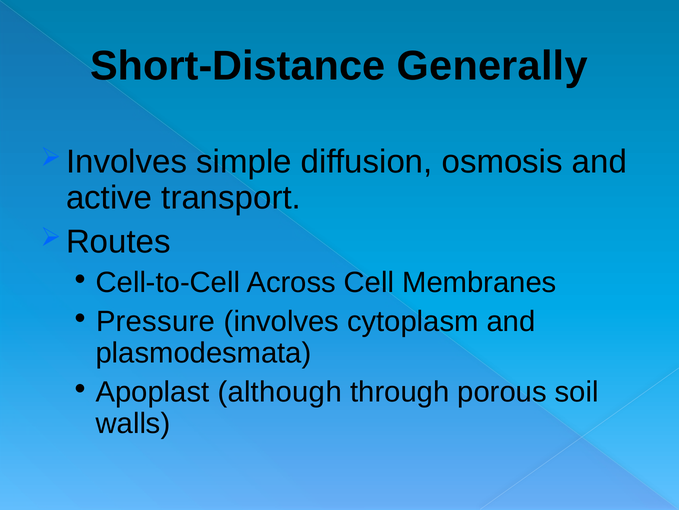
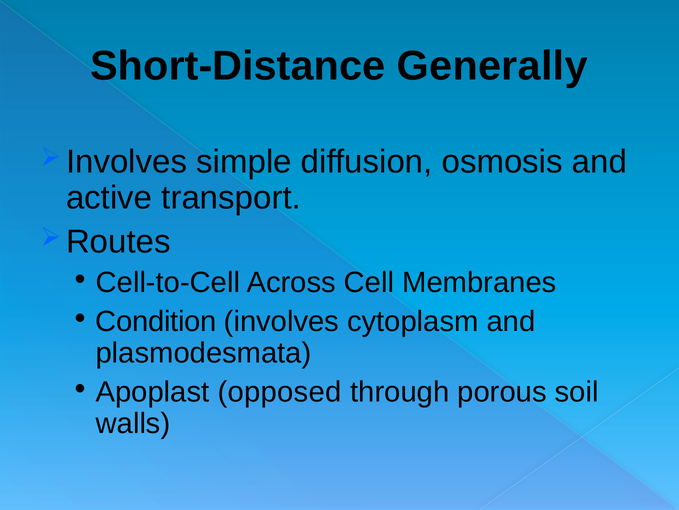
Pressure: Pressure -> Condition
although: although -> opposed
